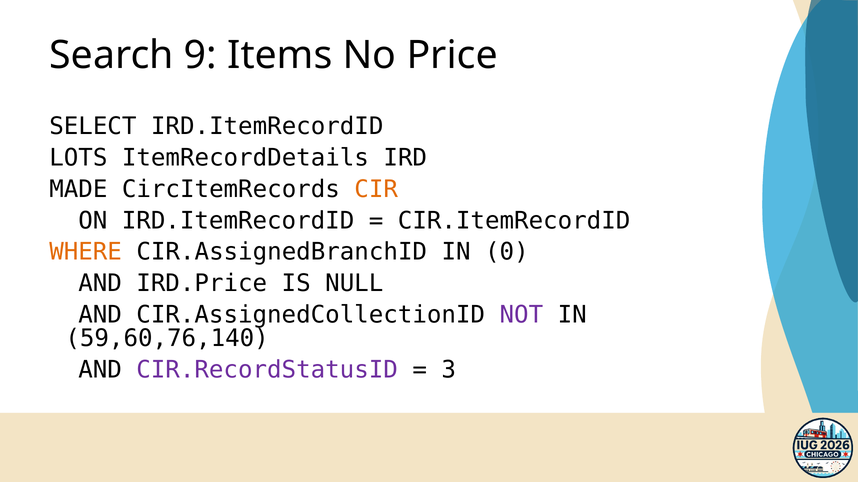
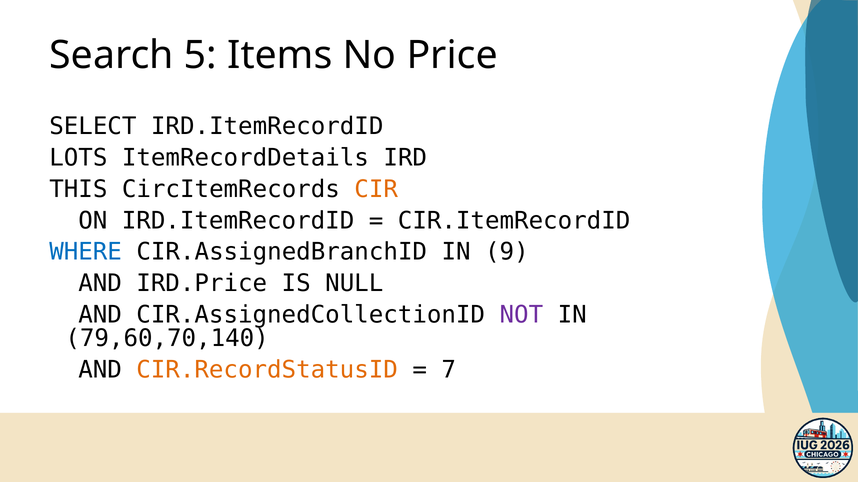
9: 9 -> 5
MADE: MADE -> THIS
WHERE colour: orange -> blue
0: 0 -> 9
59,60,76,140: 59,60,76,140 -> 79,60,70,140
CIR.RecordStatusID colour: purple -> orange
3: 3 -> 7
